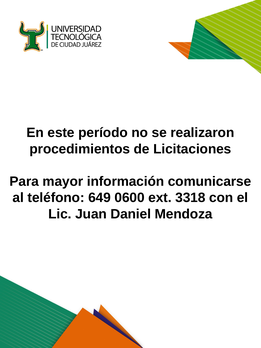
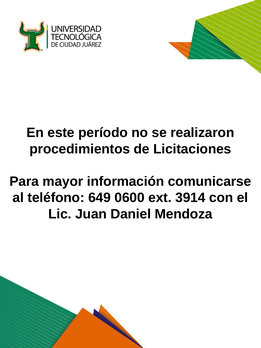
3318: 3318 -> 3914
